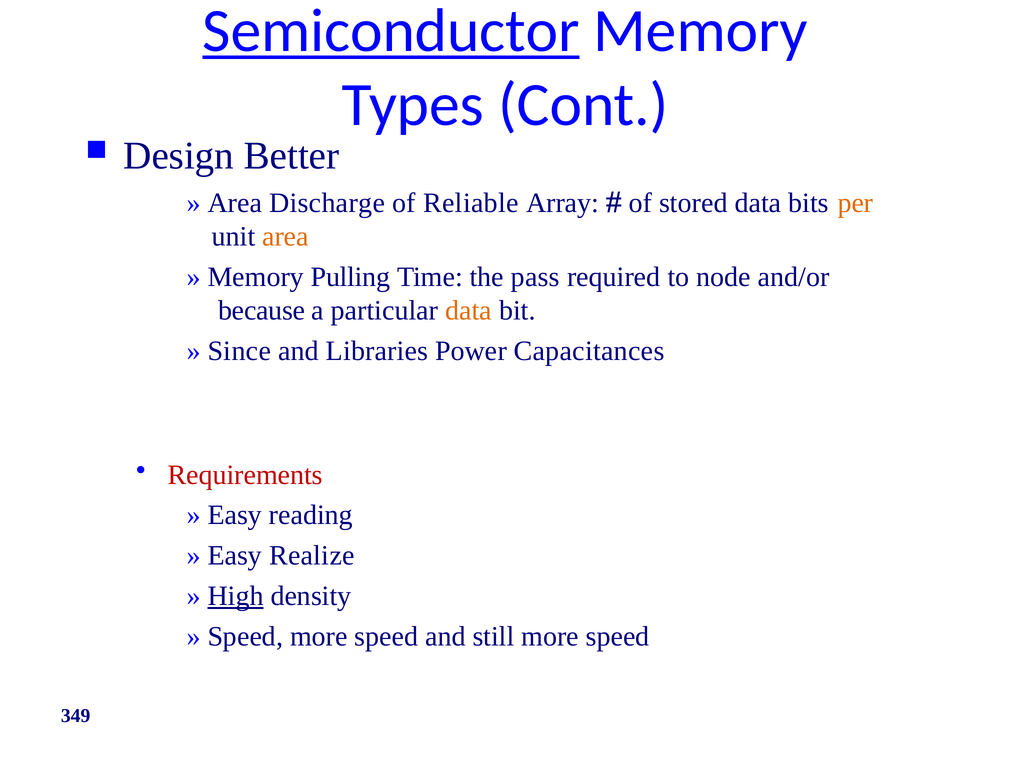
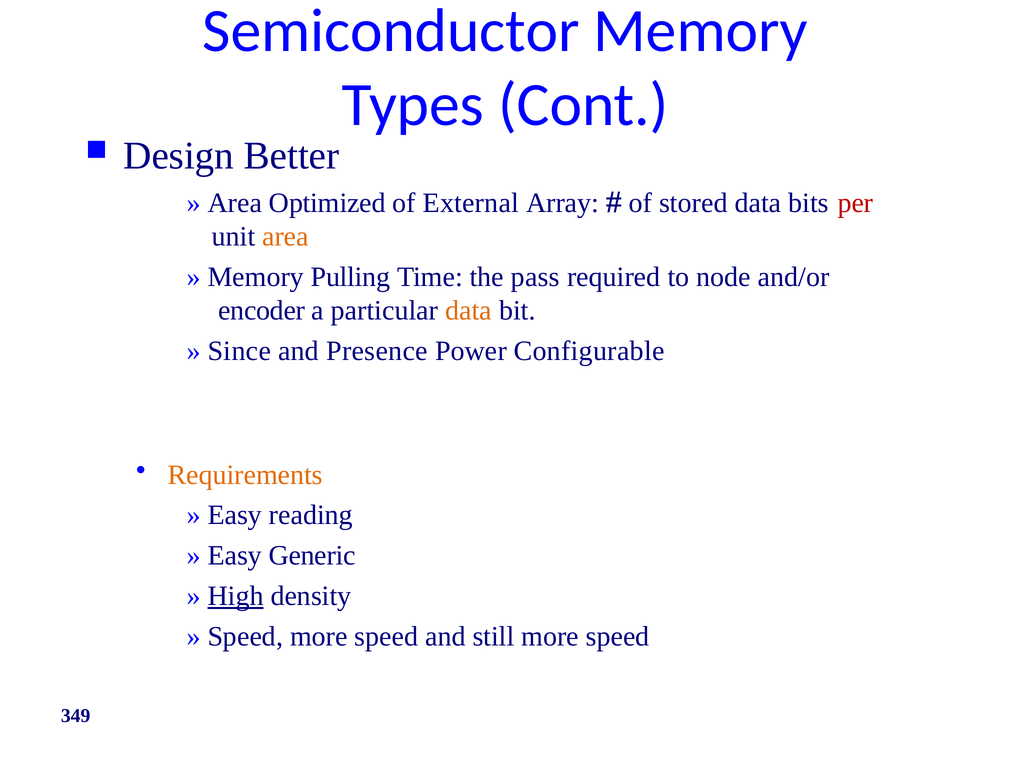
Semiconductor underline: present -> none
Discharge: Discharge -> Optimized
Reliable: Reliable -> External
per colour: orange -> red
because: because -> encoder
Libraries: Libraries -> Presence
Capacitances: Capacitances -> Configurable
Requirements colour: red -> orange
Realize: Realize -> Generic
